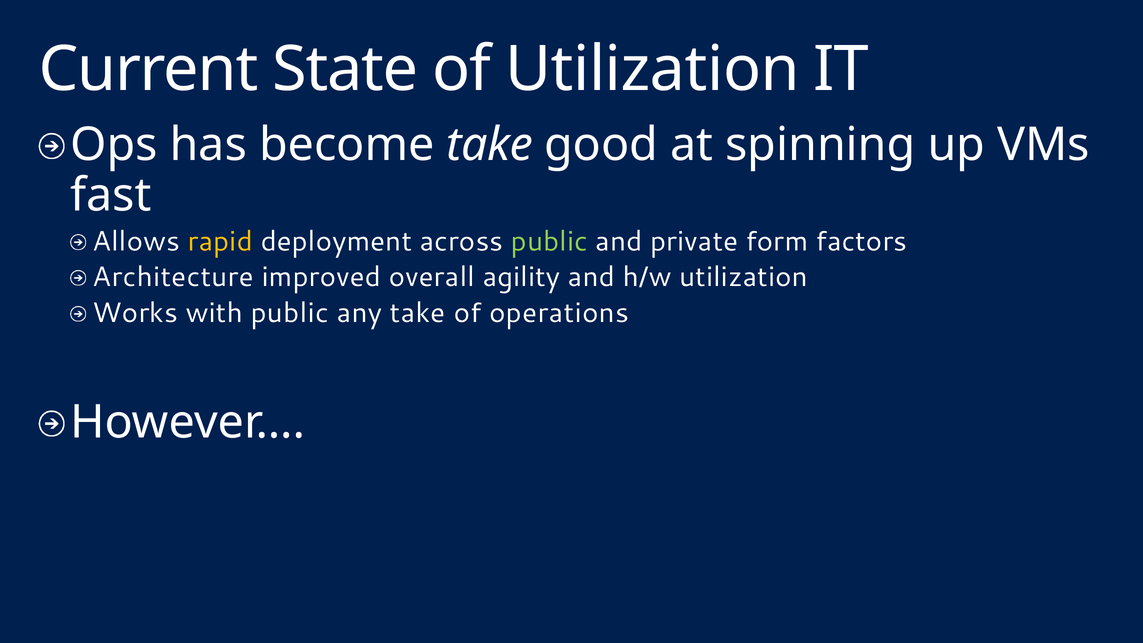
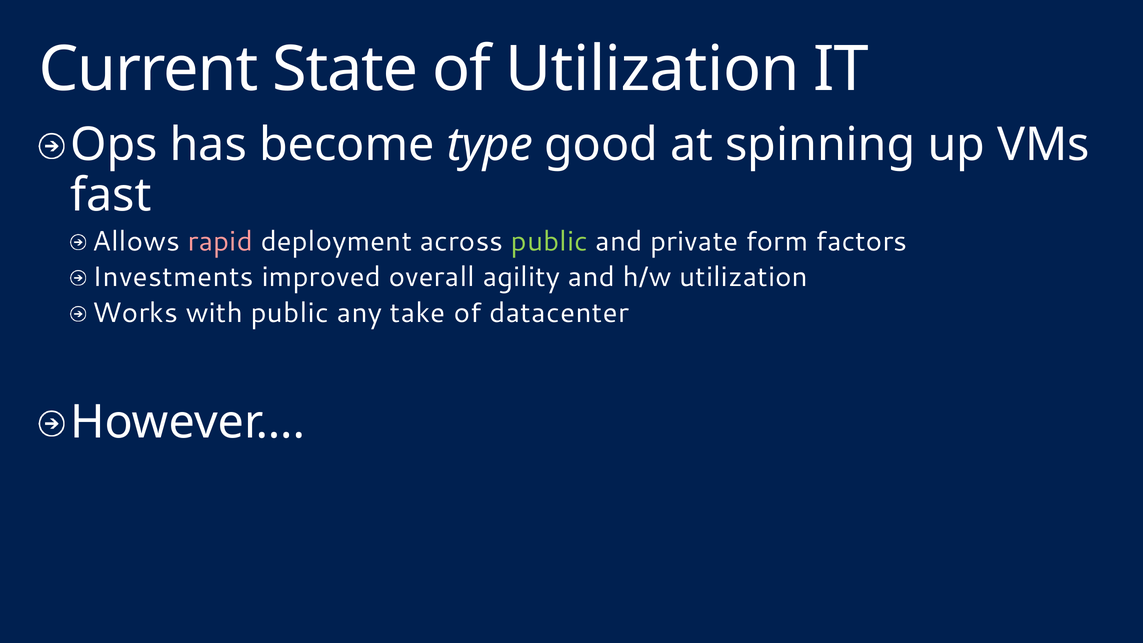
become take: take -> type
rapid colour: yellow -> pink
Architecture: Architecture -> Investments
operations: operations -> datacenter
